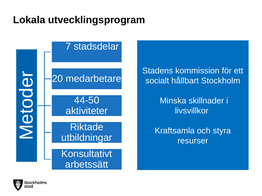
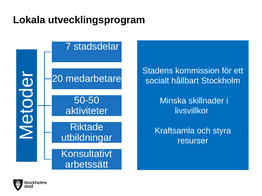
44-50: 44-50 -> 50-50
